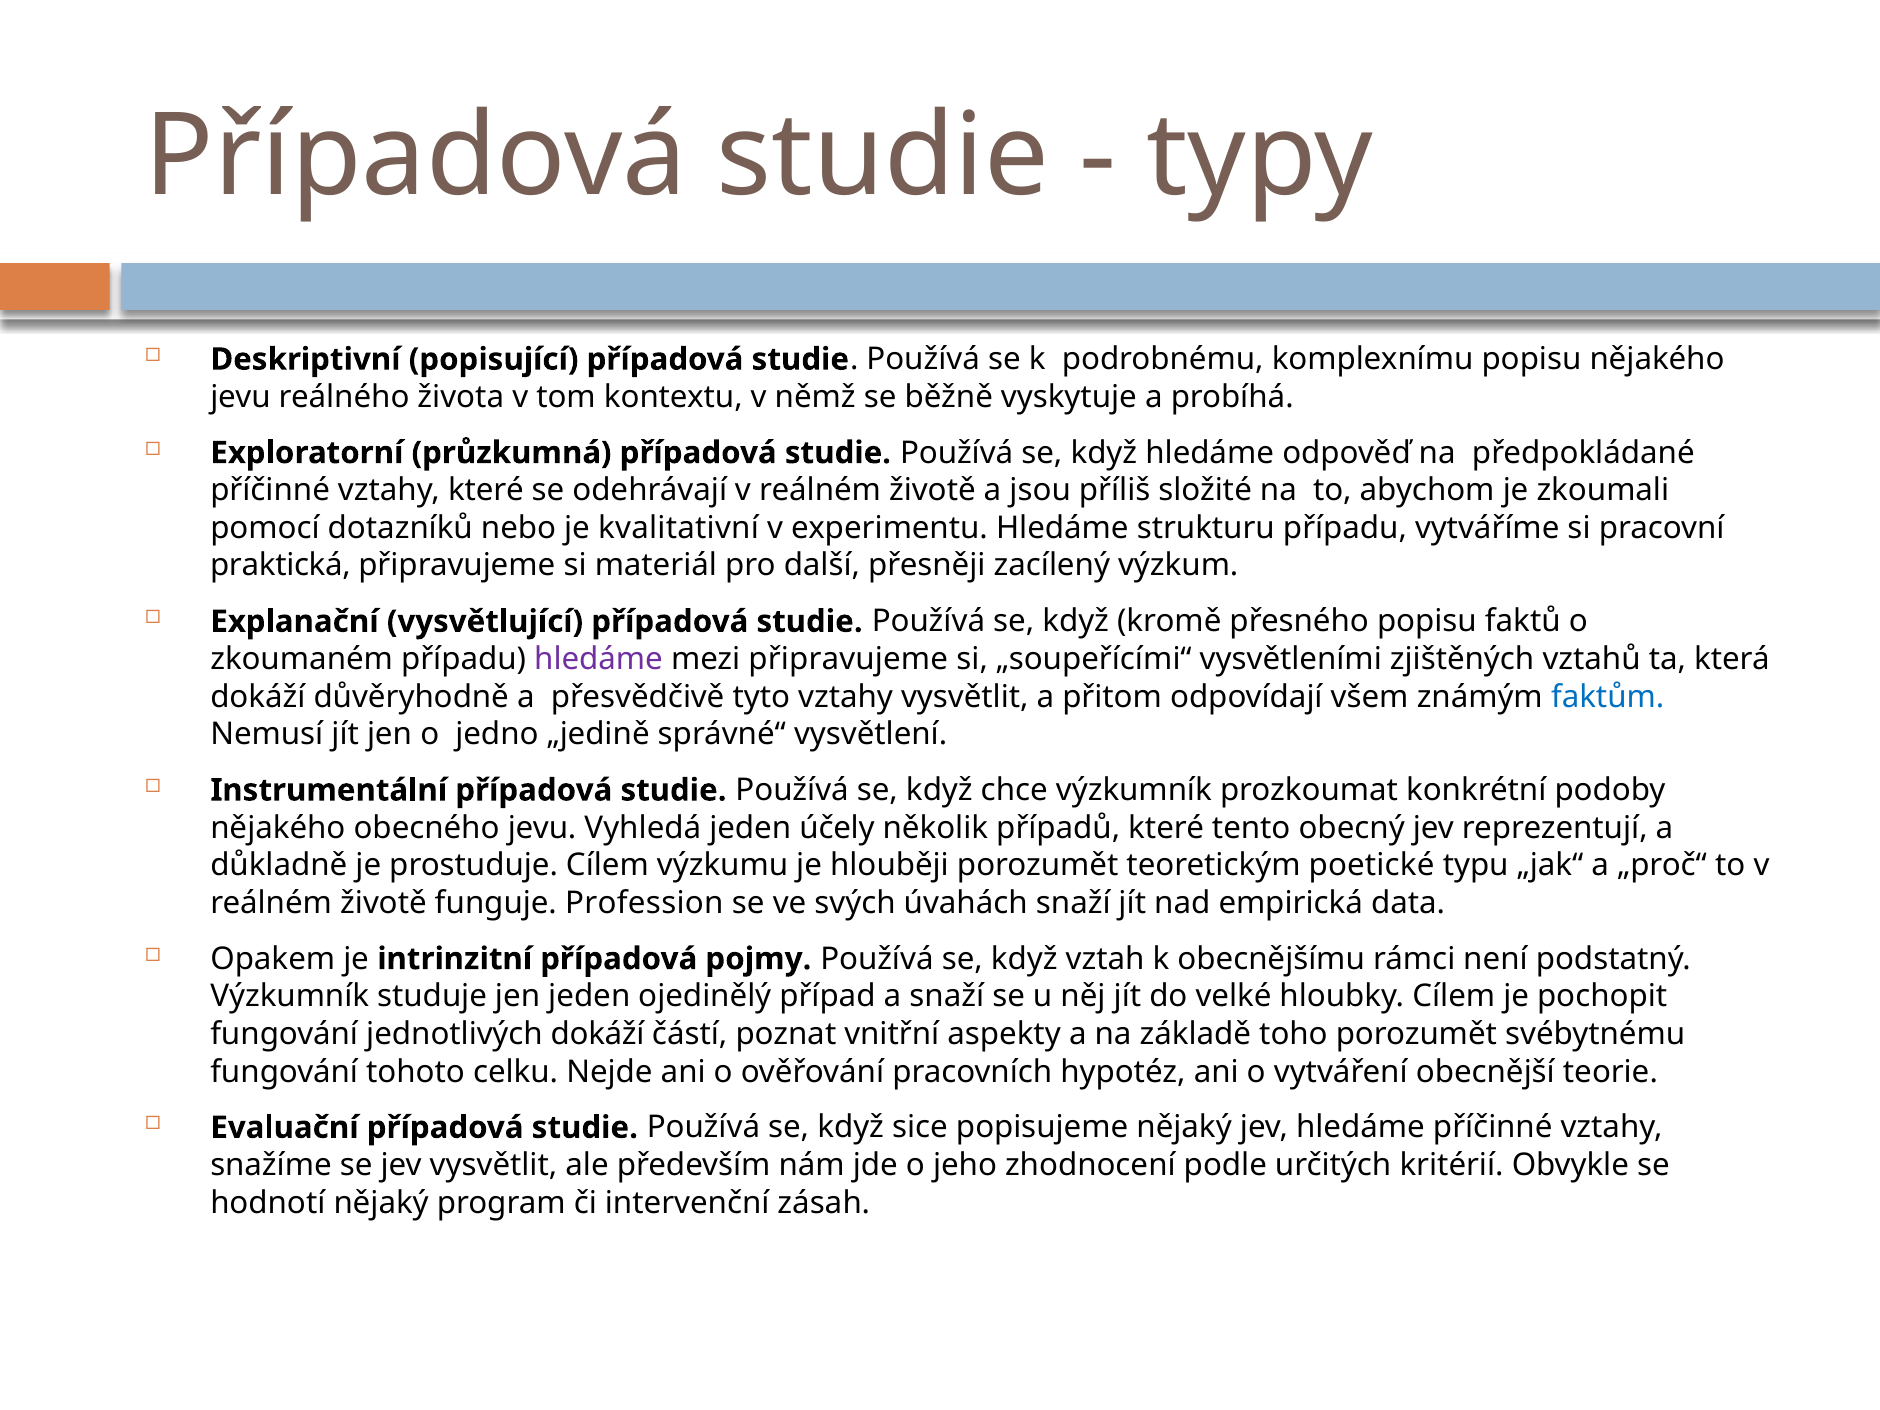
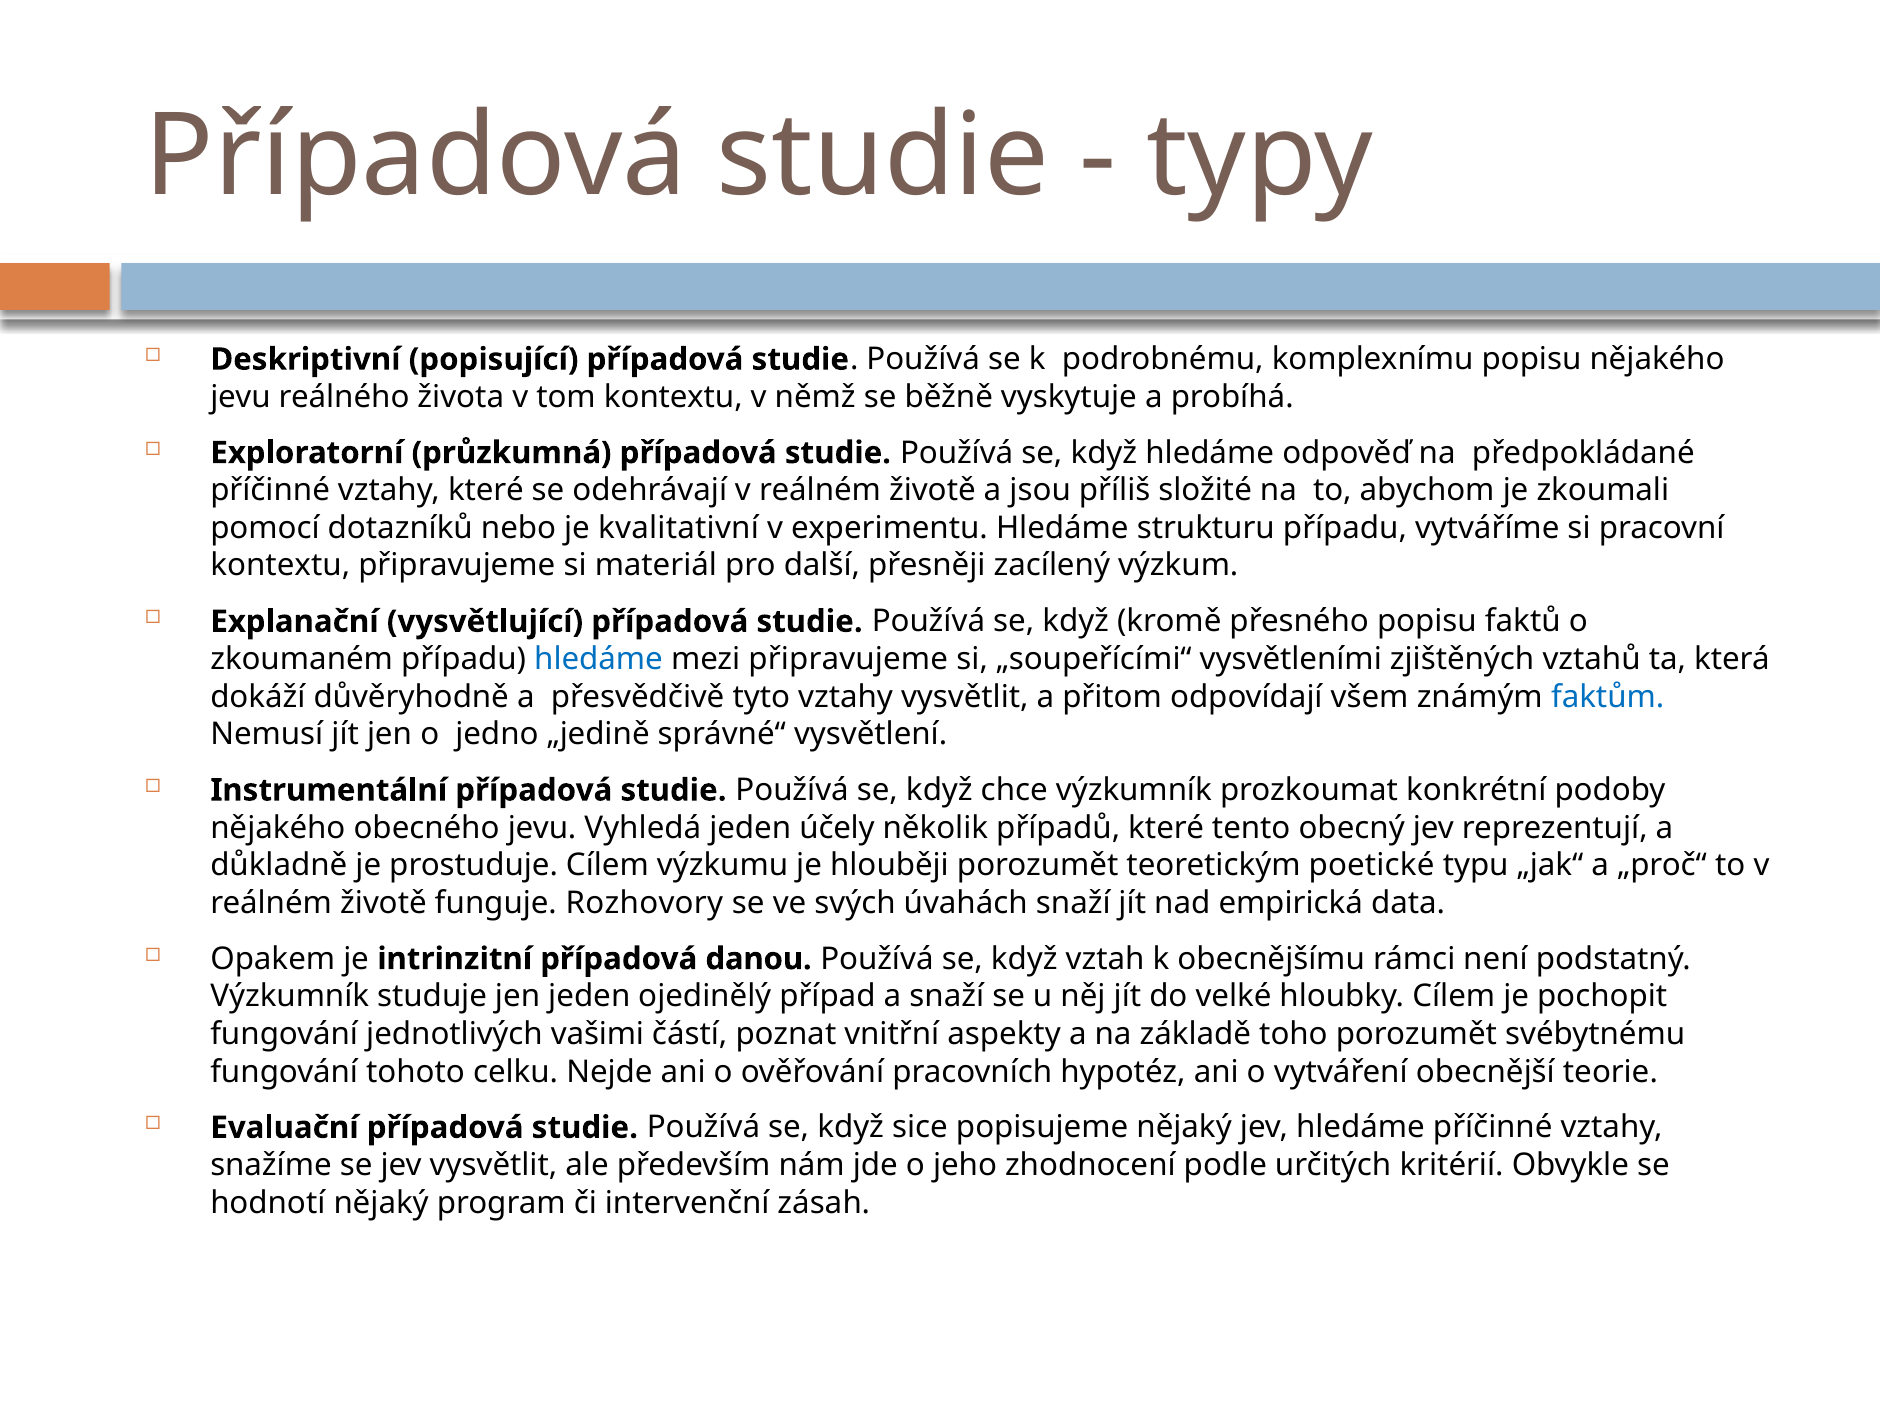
praktická at (280, 566): praktická -> kontextu
hledáme at (599, 659) colour: purple -> blue
Profession: Profession -> Rozhovory
pojmy: pojmy -> danou
jednotlivých dokáží: dokáží -> vašimi
